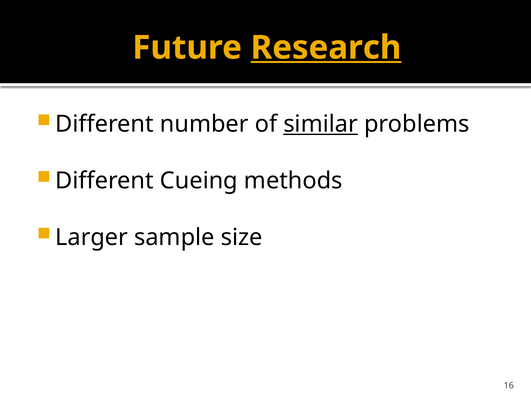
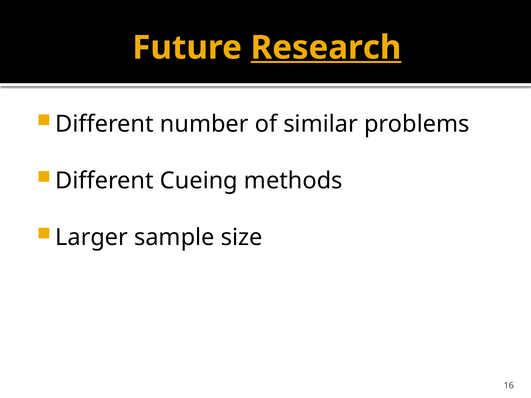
similar underline: present -> none
